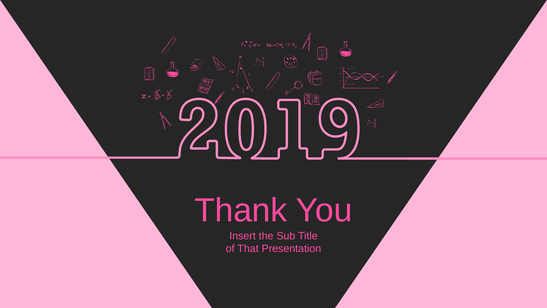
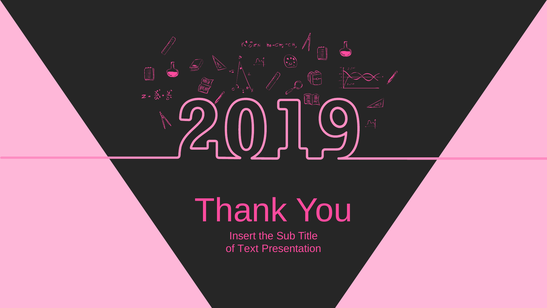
That: That -> Text
